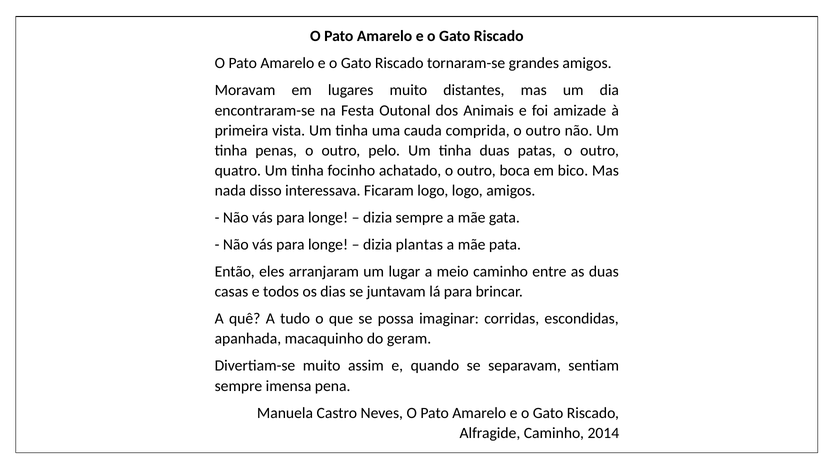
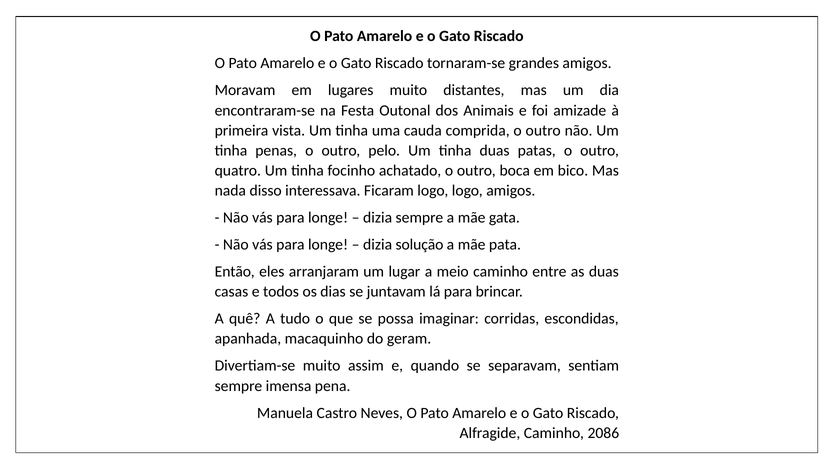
plantas: plantas -> solução
2014: 2014 -> 2086
